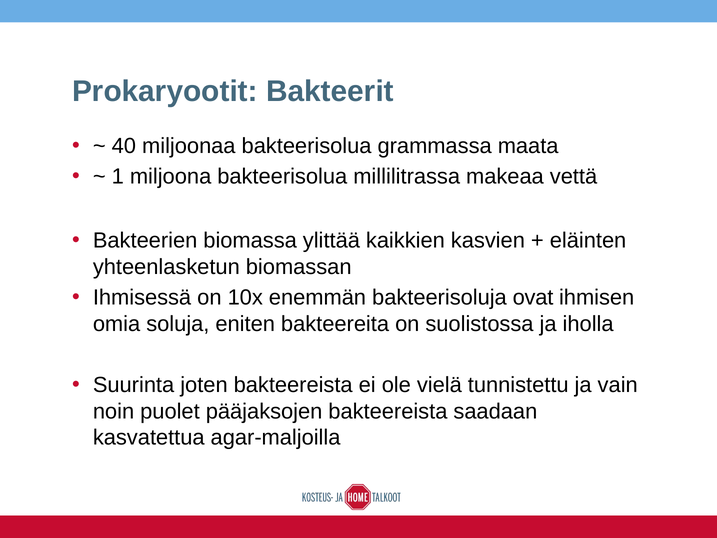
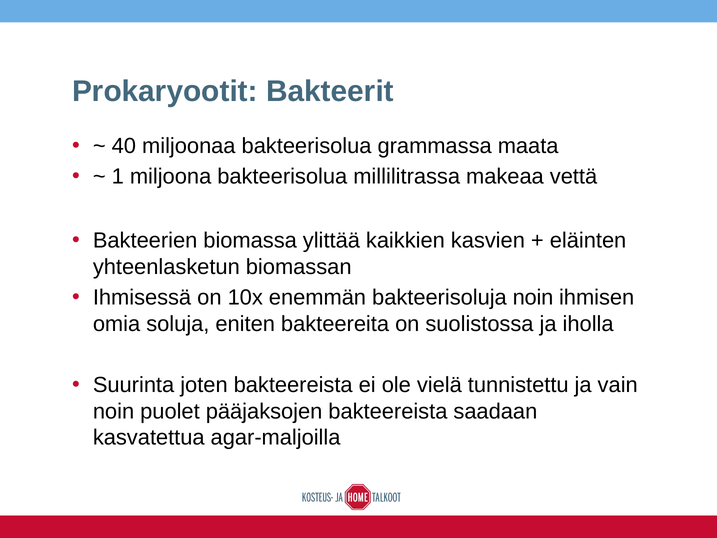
bakteerisoluja ovat: ovat -> noin
